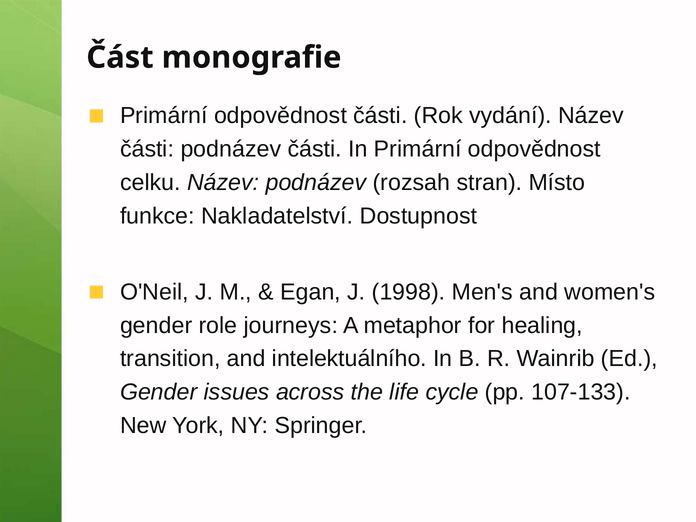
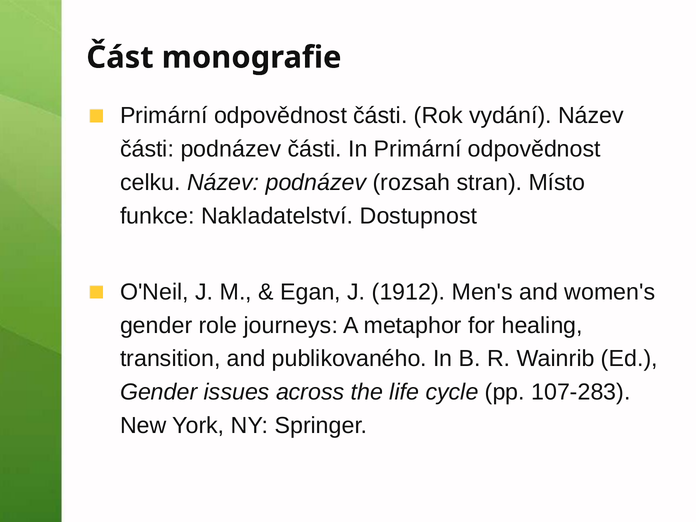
1998: 1998 -> 1912
intelektuálního: intelektuálního -> publikovaného
107-133: 107-133 -> 107-283
